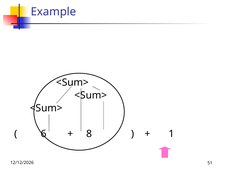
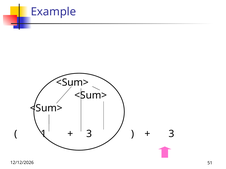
6: 6 -> 1
8 at (89, 134): 8 -> 3
1 at (172, 134): 1 -> 3
